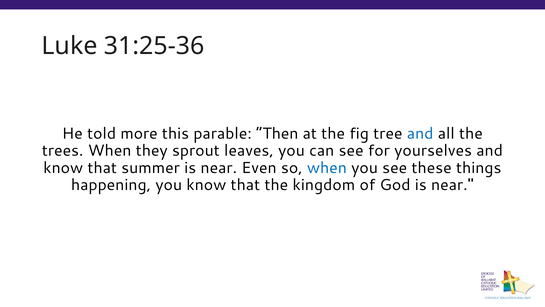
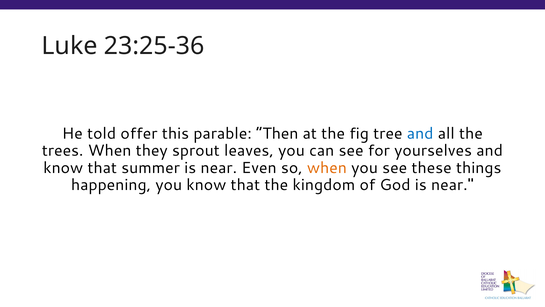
31:25-36: 31:25-36 -> 23:25-36
more: more -> offer
when at (327, 168) colour: blue -> orange
